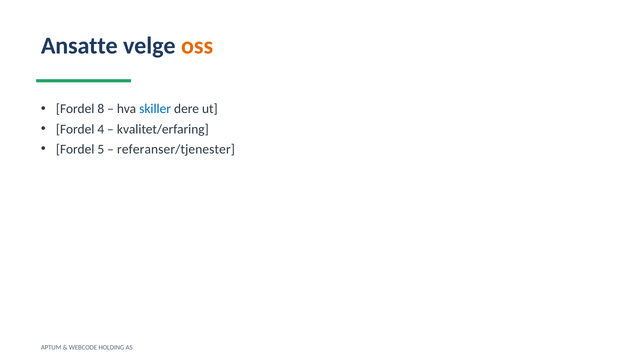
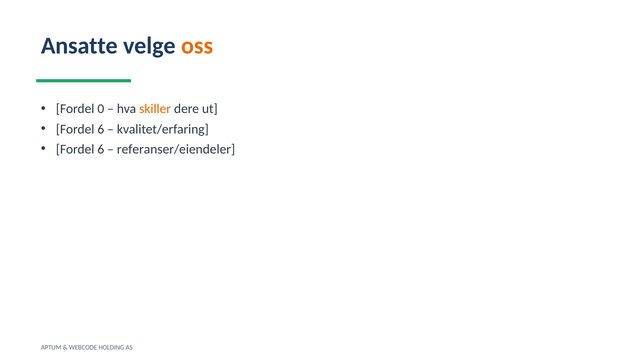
8: 8 -> 0
skiller colour: blue -> orange
4 at (101, 129): 4 -> 6
5 at (101, 149): 5 -> 6
referanser/tjenester: referanser/tjenester -> referanser/eiendeler
